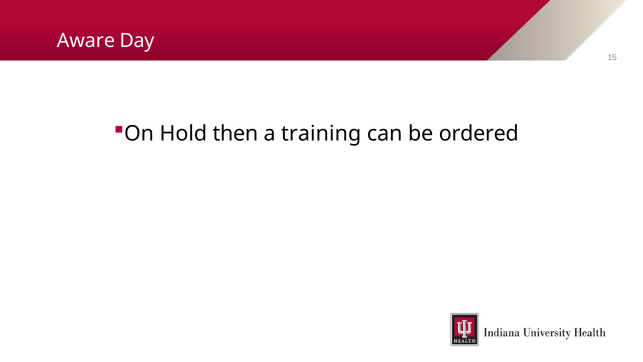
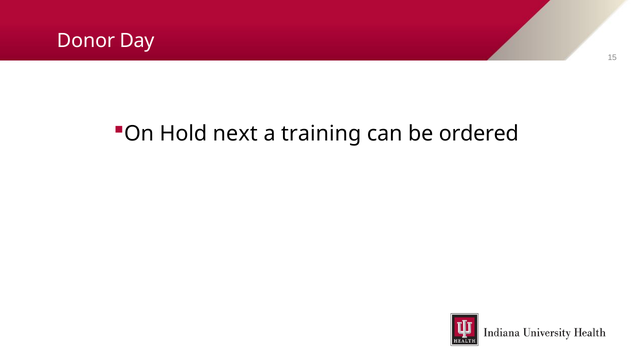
Aware: Aware -> Donor
then: then -> next
